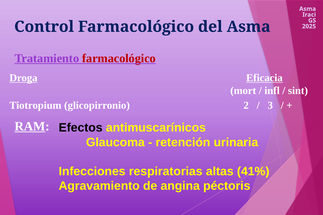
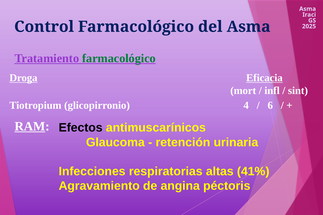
farmacológico at (119, 58) colour: red -> green
2: 2 -> 4
3: 3 -> 6
